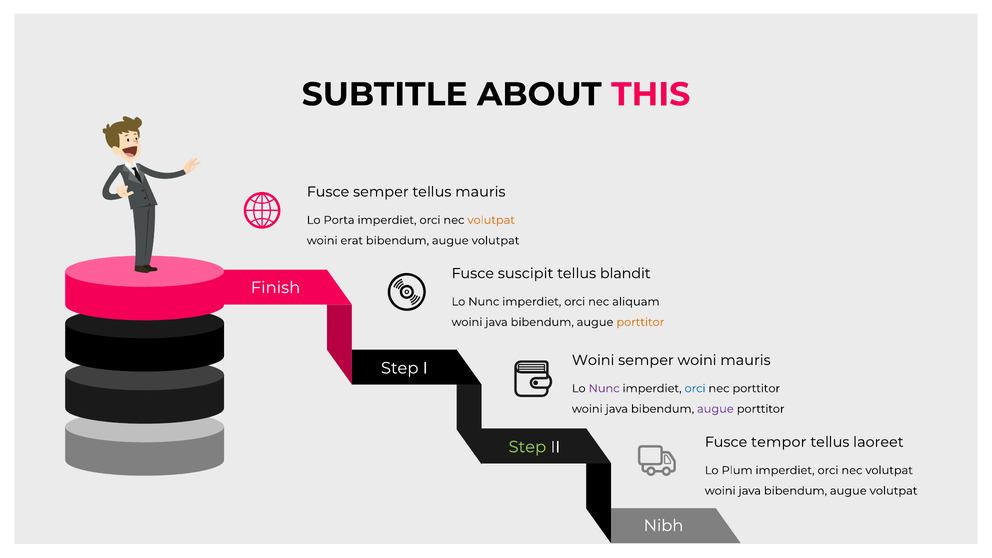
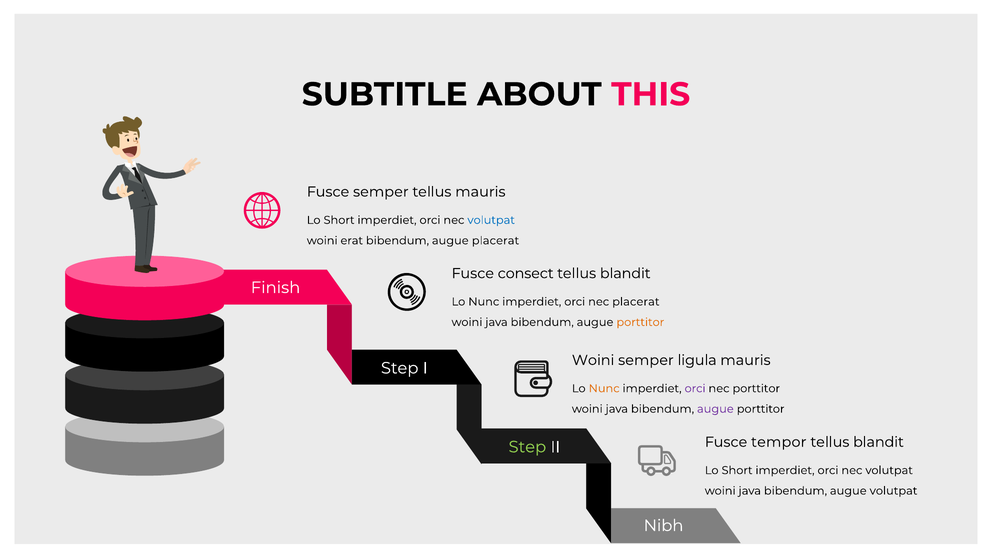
Porta at (339, 220): Porta -> Short
volutpat at (491, 220) colour: orange -> blue
volutpat at (496, 241): volutpat -> placerat
suscipit: suscipit -> consect
nec aliquam: aliquam -> placerat
semper woini: woini -> ligula
Nunc at (604, 388) colour: purple -> orange
orci at (695, 388) colour: blue -> purple
laoreet at (878, 442): laoreet -> blandit
Plum at (737, 470): Plum -> Short
